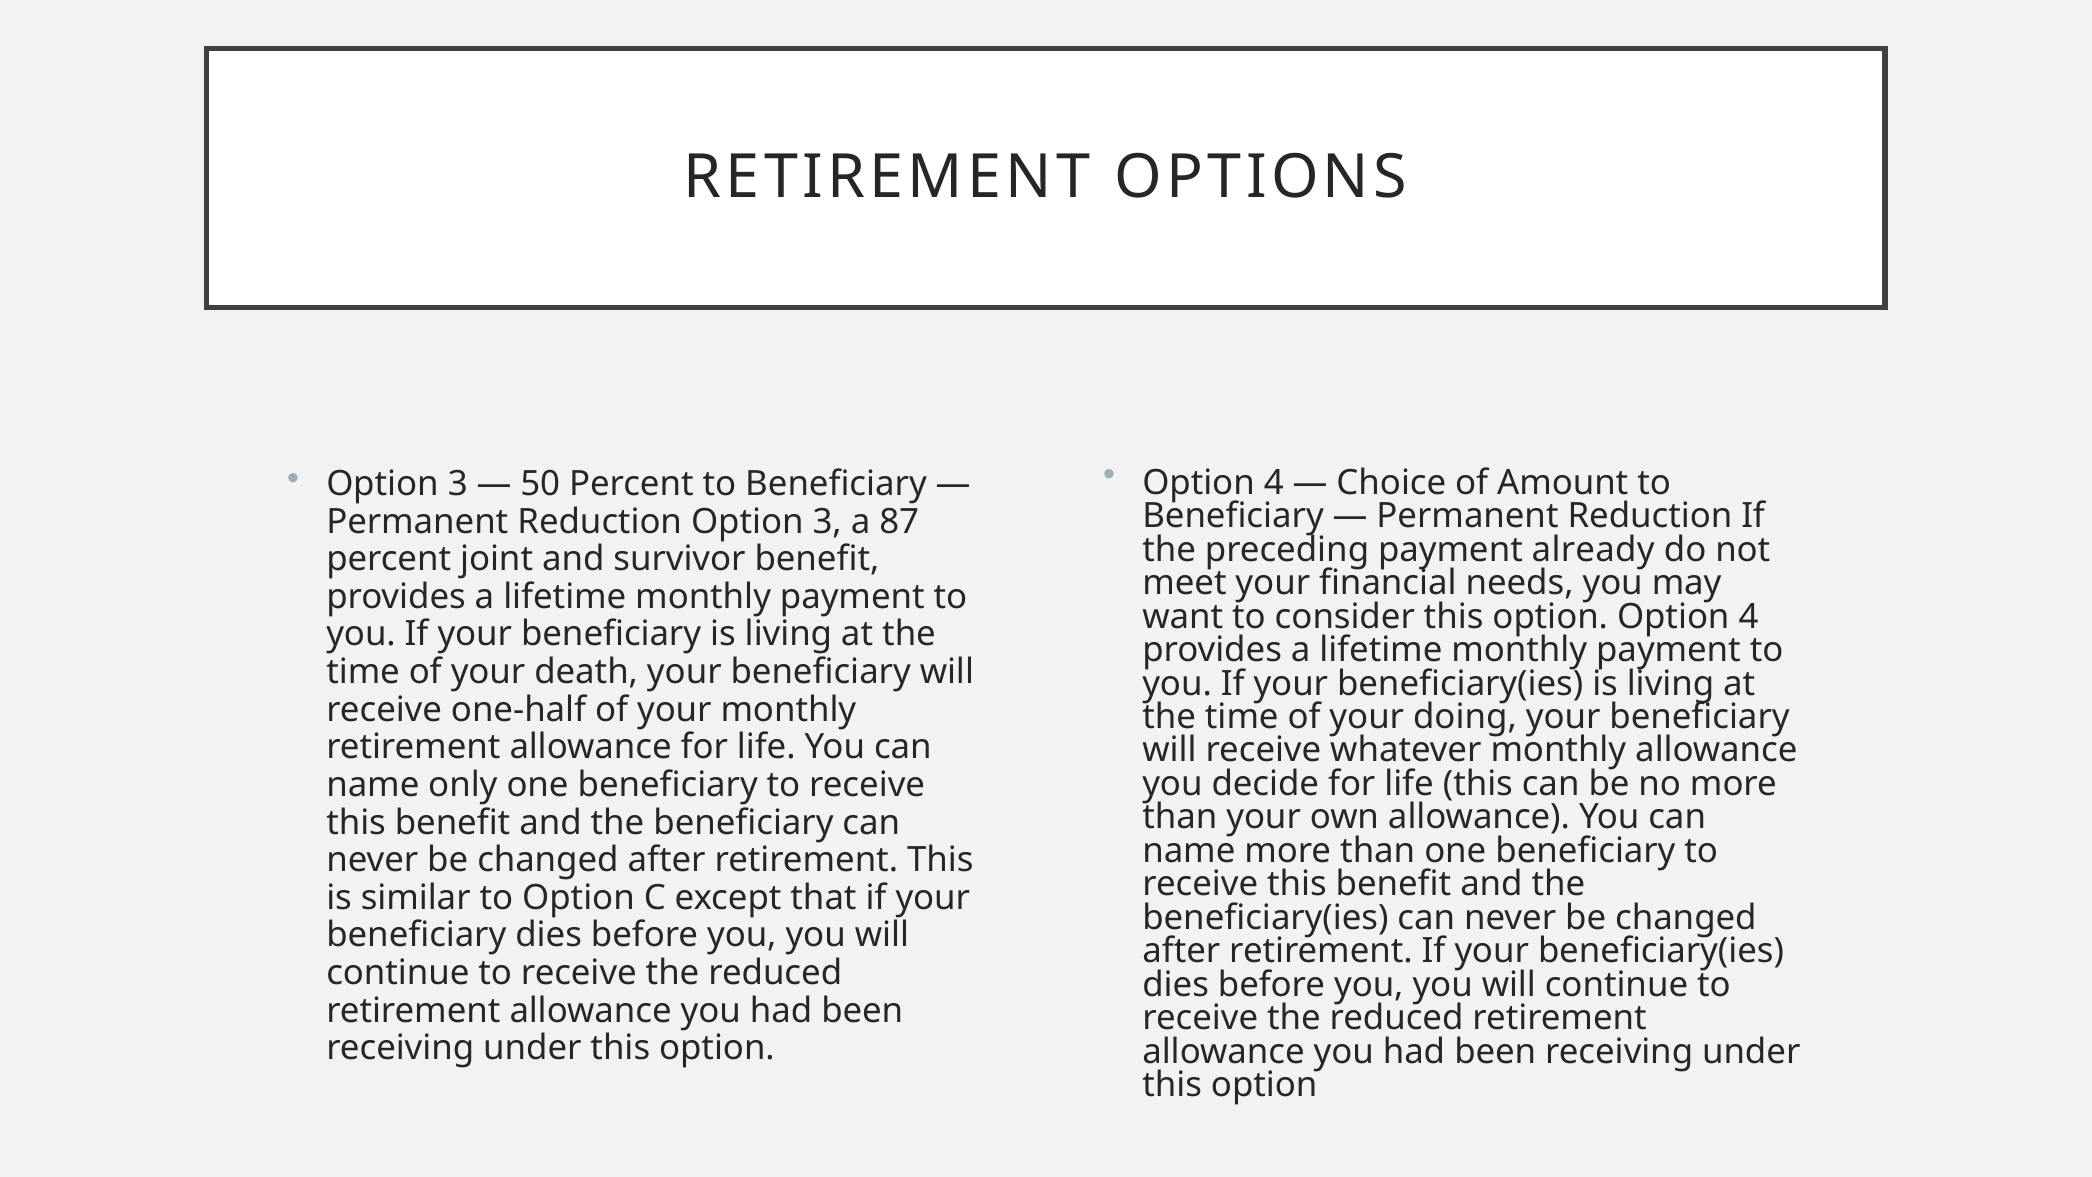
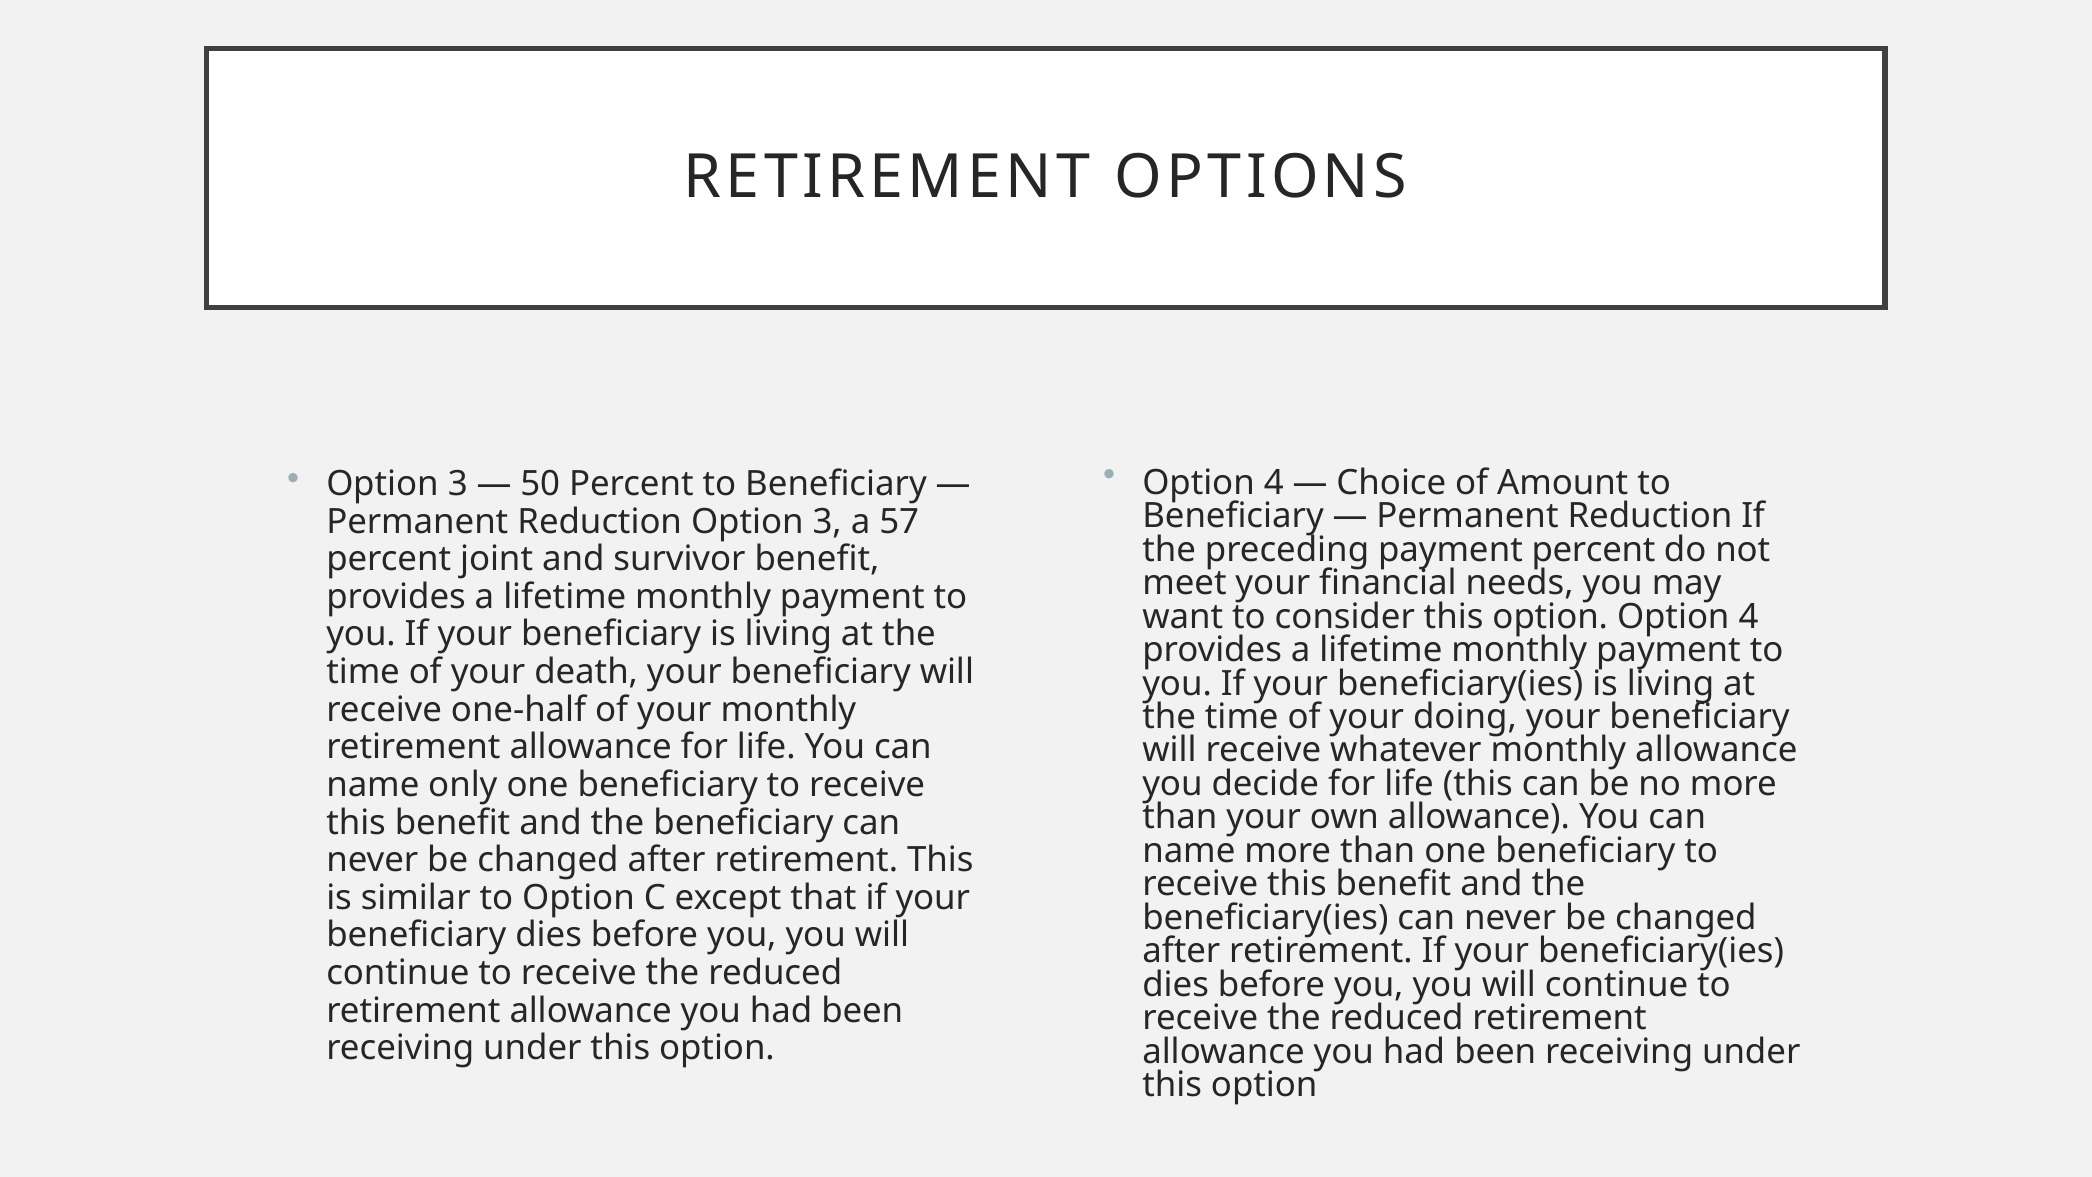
87: 87 -> 57
payment already: already -> percent
